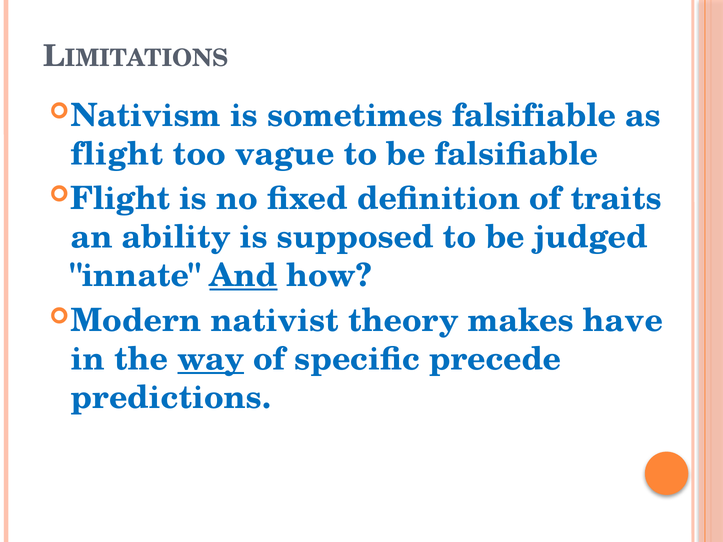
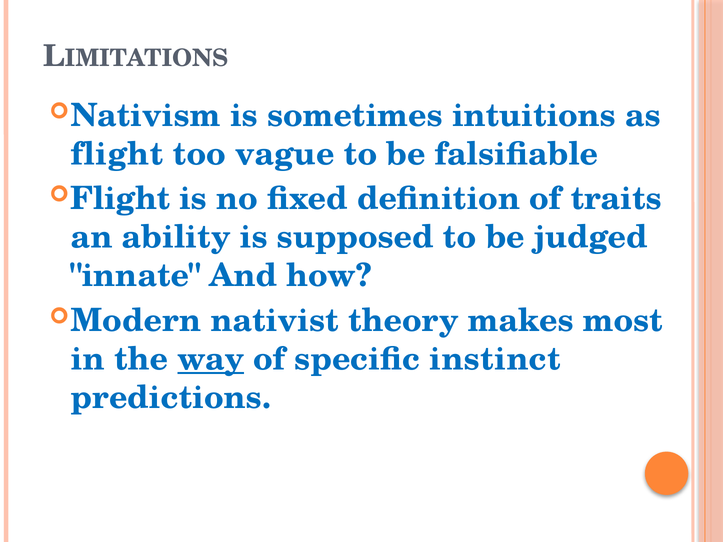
sometimes falsifiable: falsifiable -> intuitions
And underline: present -> none
have: have -> most
precede: precede -> instinct
